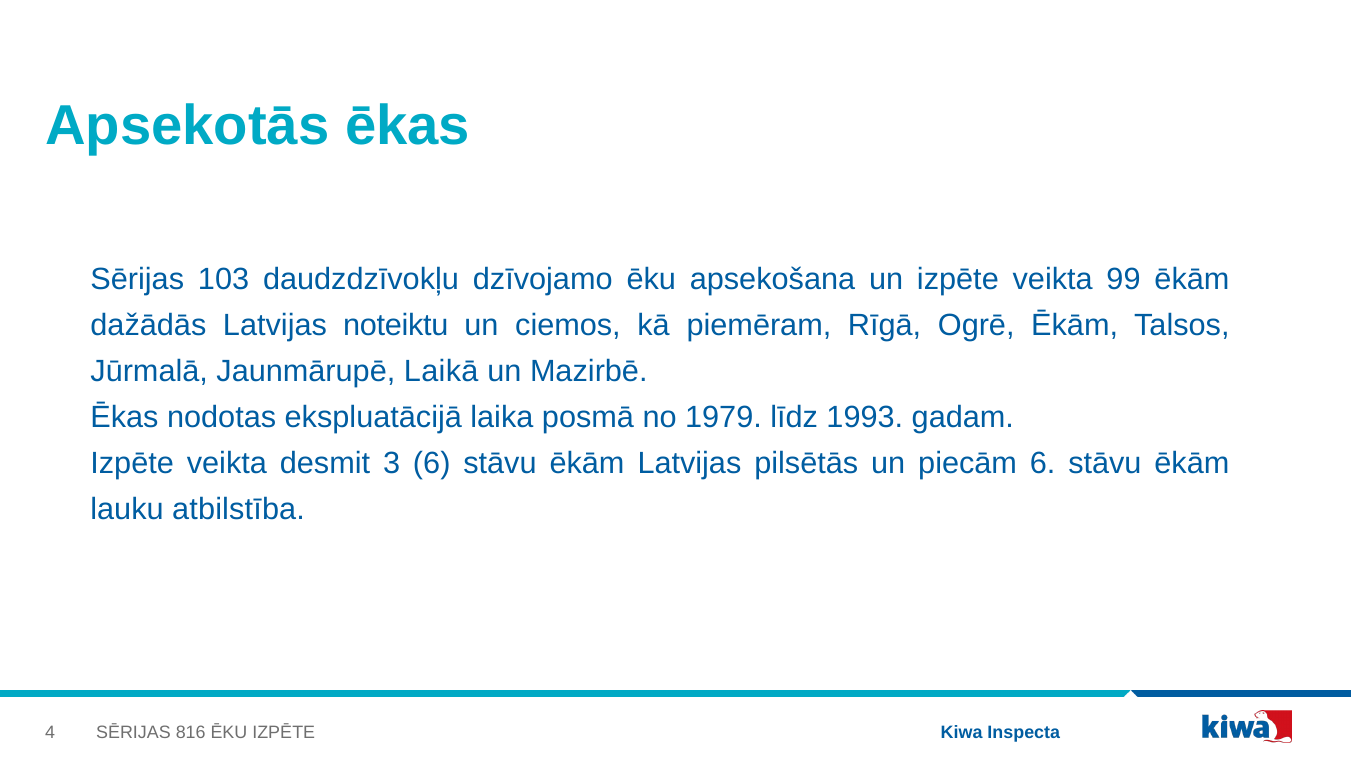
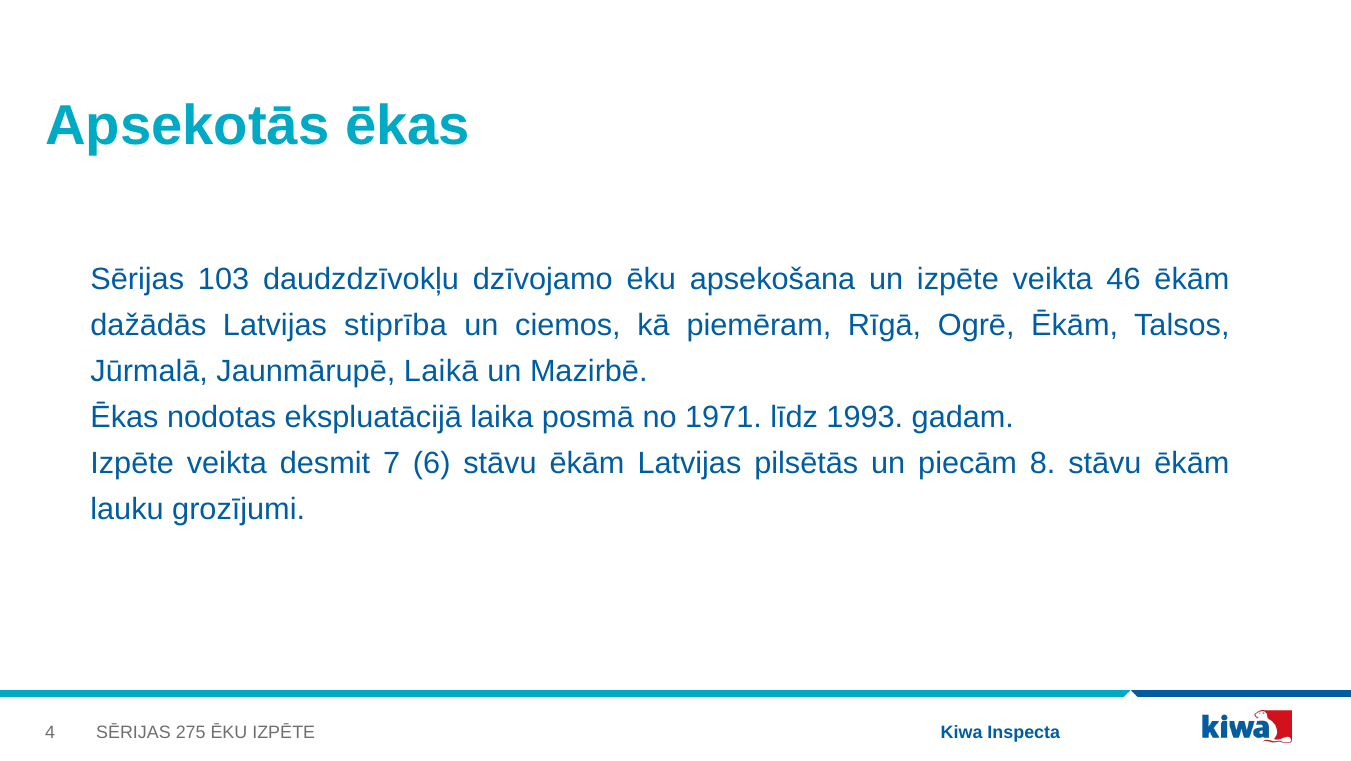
99: 99 -> 46
noteiktu: noteiktu -> stiprība
1979: 1979 -> 1971
3: 3 -> 7
piecām 6: 6 -> 8
atbilstība: atbilstība -> grozījumi
816: 816 -> 275
